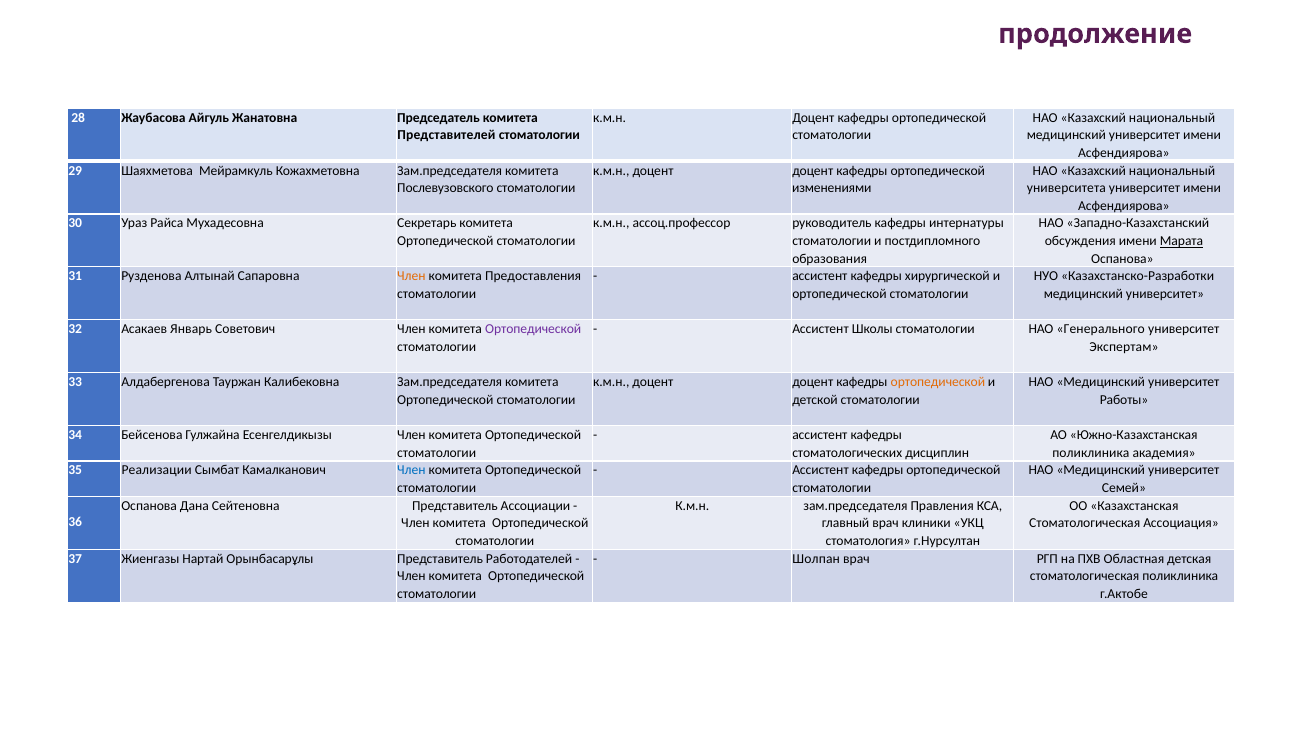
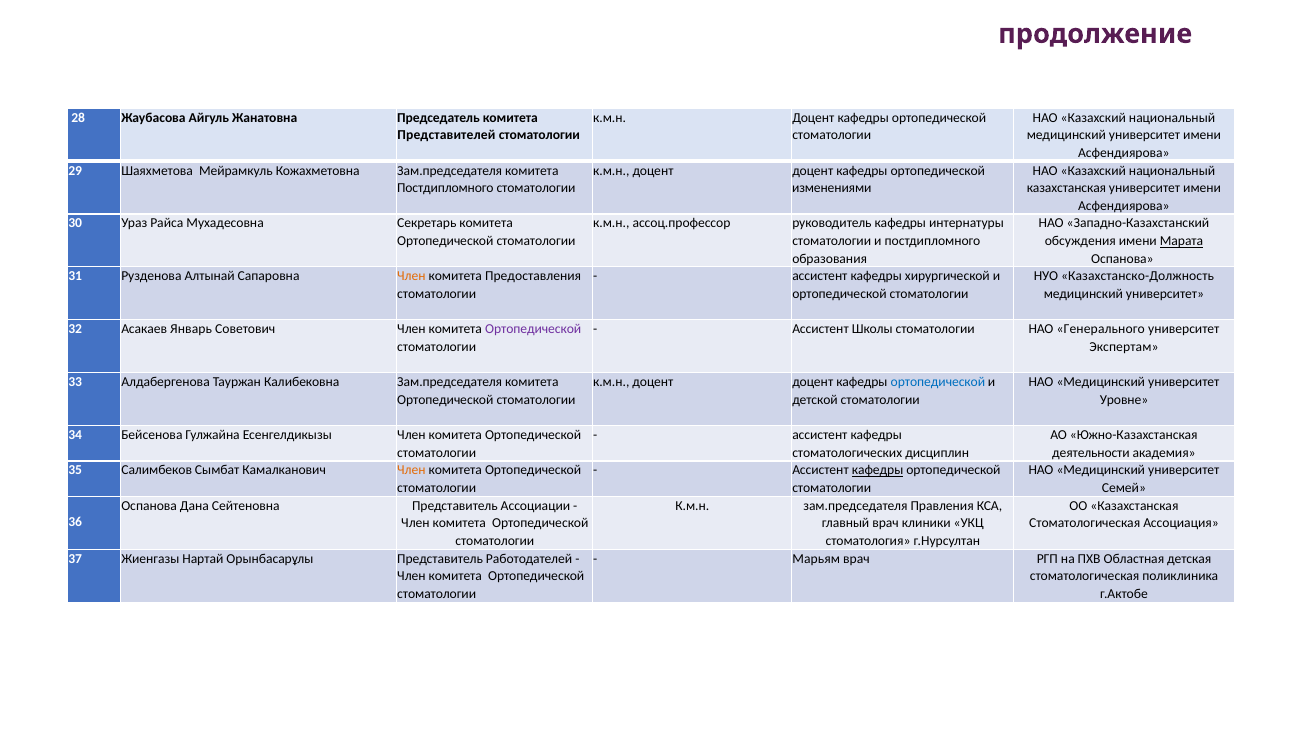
Послевузовского at (445, 188): Послевузовского -> Постдипломного
университета at (1066, 188): университета -> казахстанская
Казахстанско-Разработки: Казахстанско-Разработки -> Казахстанско-Должность
ортопедической at (938, 382) colour: orange -> blue
Работы: Работы -> Уровне
поликлиника at (1091, 453): поликлиника -> деятельности
Реализации: Реализации -> Салимбеков
Член at (411, 470) colour: blue -> orange
кафедры at (878, 470) underline: none -> present
Шолпан: Шолпан -> Марьям
